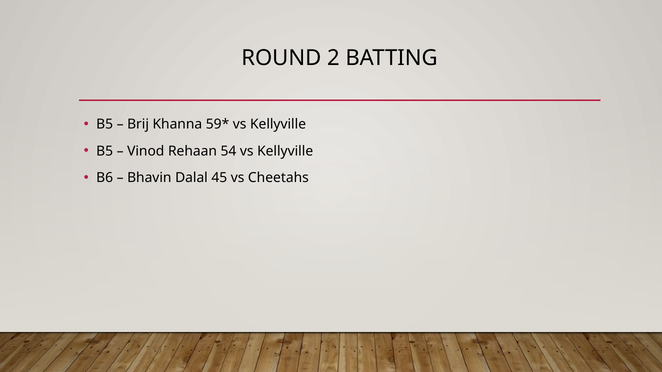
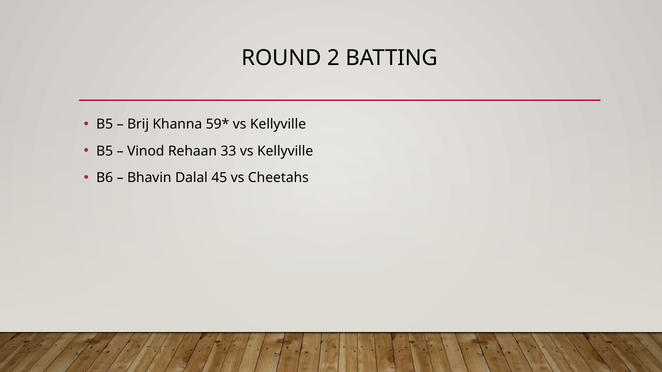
54: 54 -> 33
